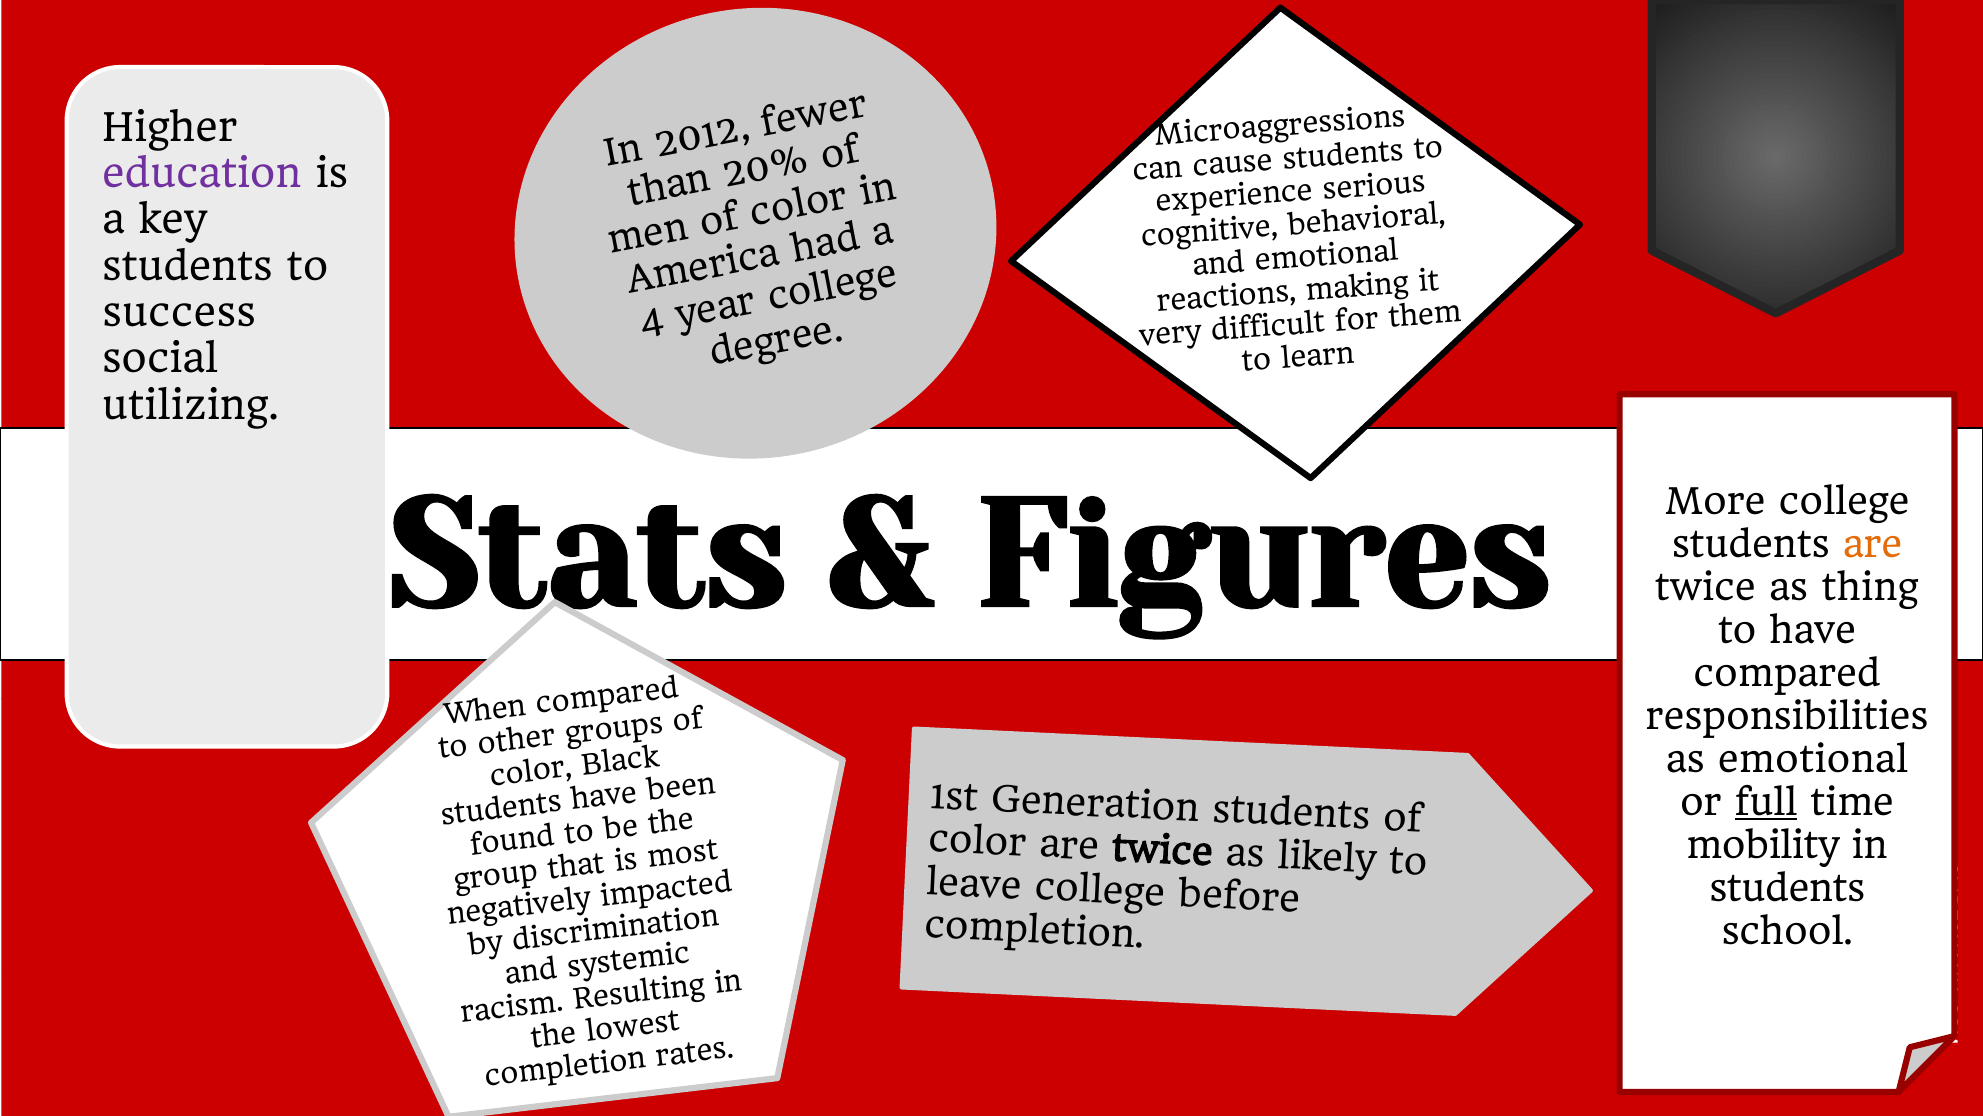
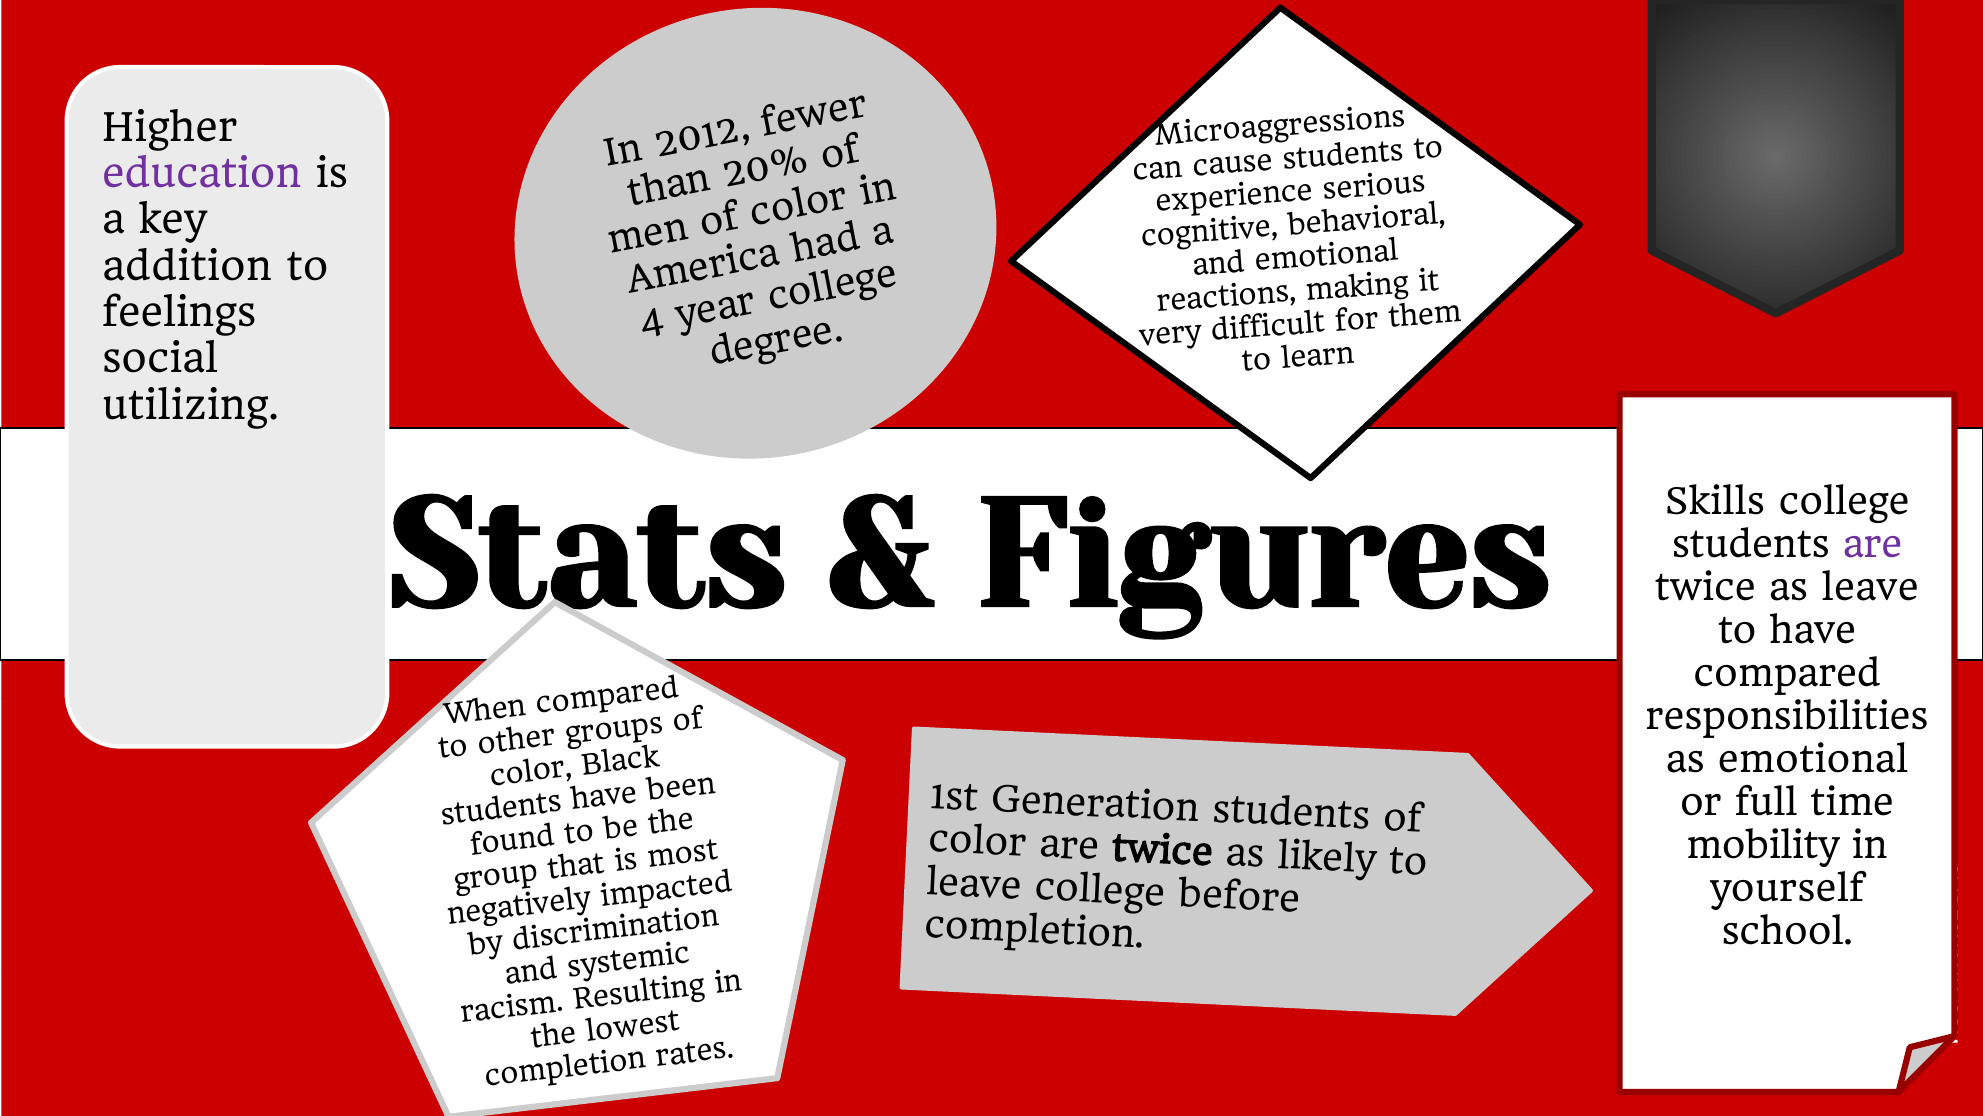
students at (187, 267): students -> addition
success: success -> feelings
More: More -> Skills
are at (1873, 545) colour: orange -> purple
as thing: thing -> leave
full underline: present -> none
students at (1787, 889): students -> yourself
